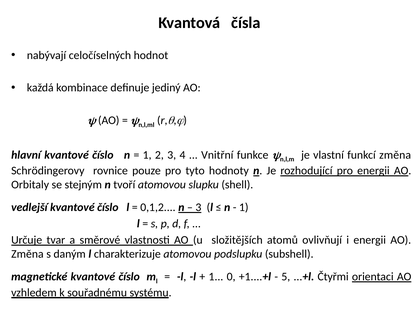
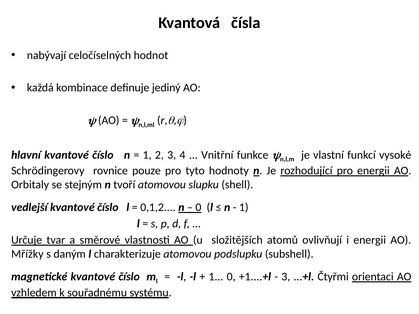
funkcí změna: změna -> vysoké
3 at (198, 208): 3 -> 0
Změna at (27, 254): Změna -> Mřížky
5 at (286, 277): 5 -> 3
